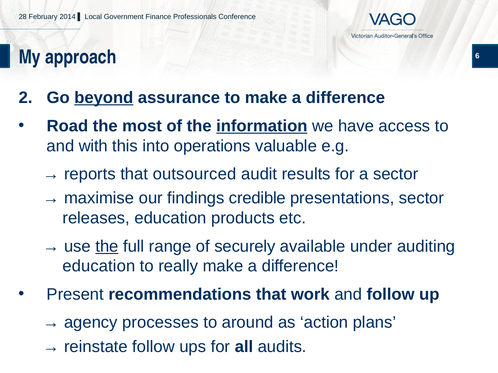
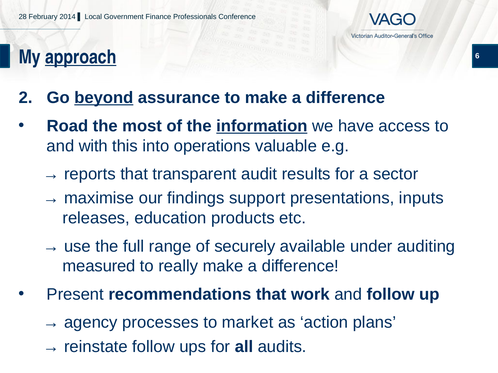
approach underline: none -> present
outsourced: outsourced -> transparent
credible: credible -> support
presentations sector: sector -> inputs
the at (107, 247) underline: present -> none
education at (99, 266): education -> measured
around: around -> market
